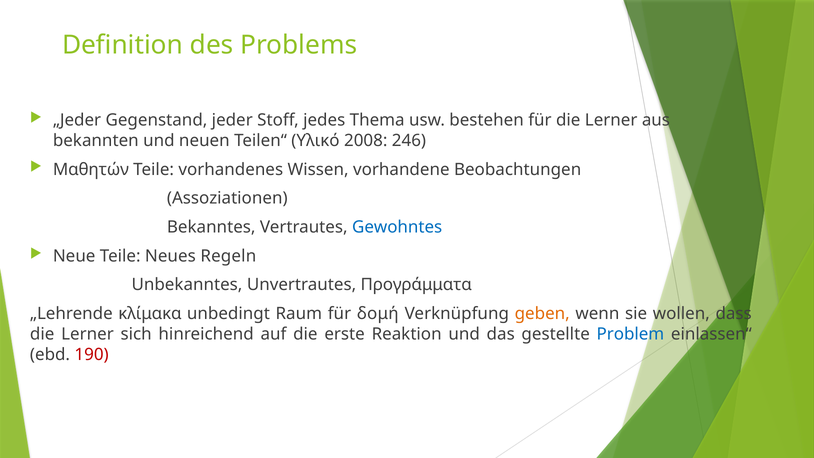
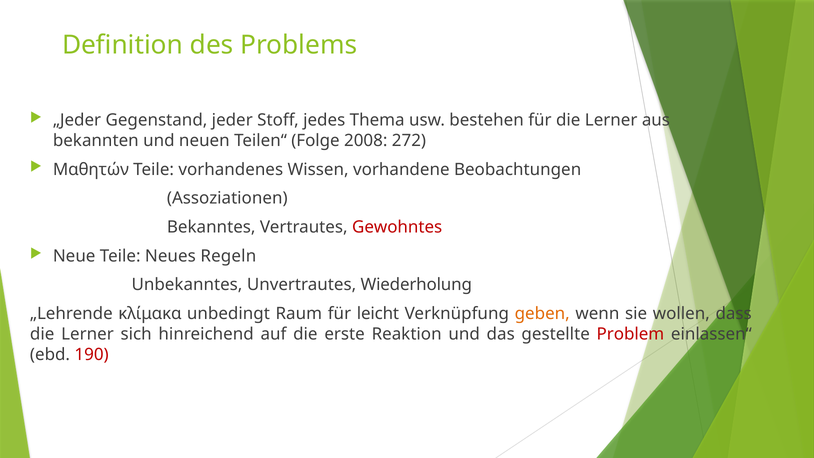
Υλικό: Υλικό -> Folge
246: 246 -> 272
Gewohntes colour: blue -> red
Προγράμματα: Προγράμματα -> Wiederholung
δομή: δομή -> leicht
Problem colour: blue -> red
